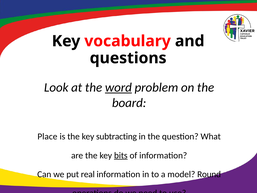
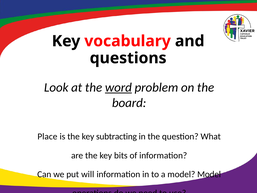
bits underline: present -> none
real: real -> will
model Round: Round -> Model
